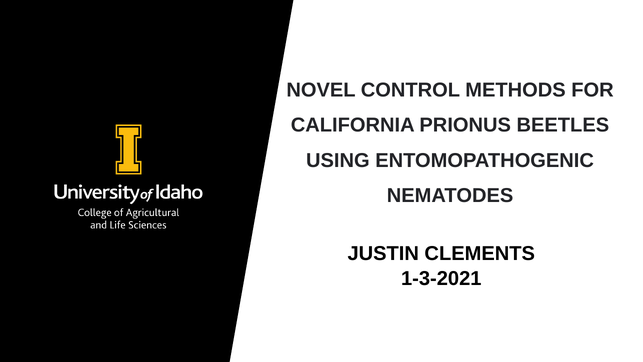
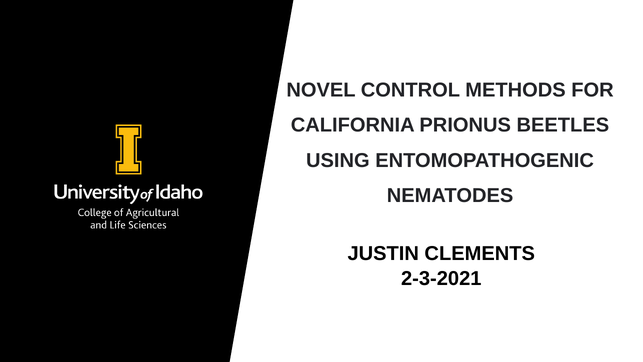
1-3-2021: 1-3-2021 -> 2-3-2021
